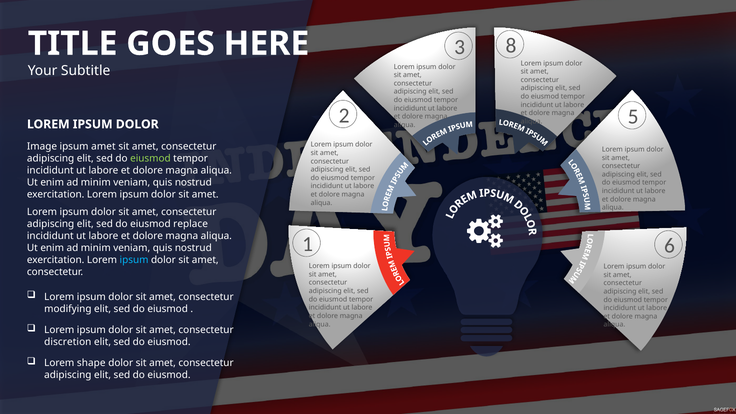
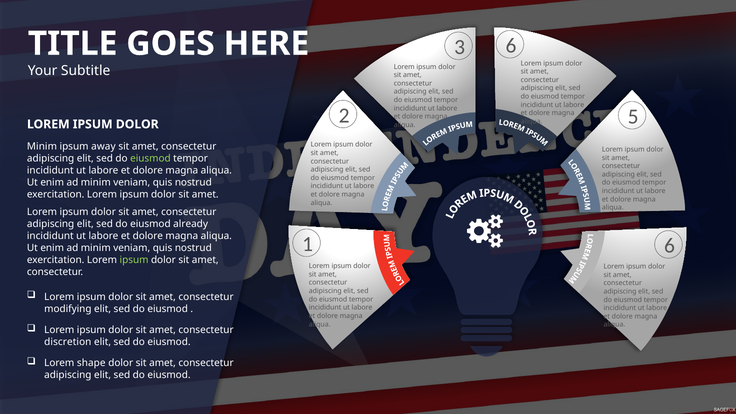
8 at (511, 46): 8 -> 6
Image at (42, 147): Image -> Minim
ipsum amet: amet -> away
replace: replace -> already
ipsum at (134, 260) colour: light blue -> light green
